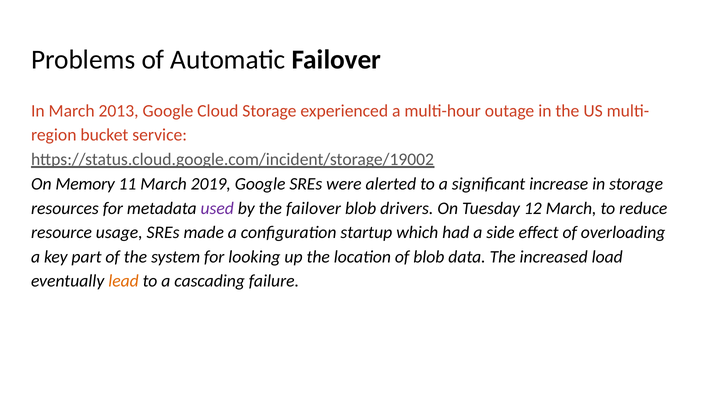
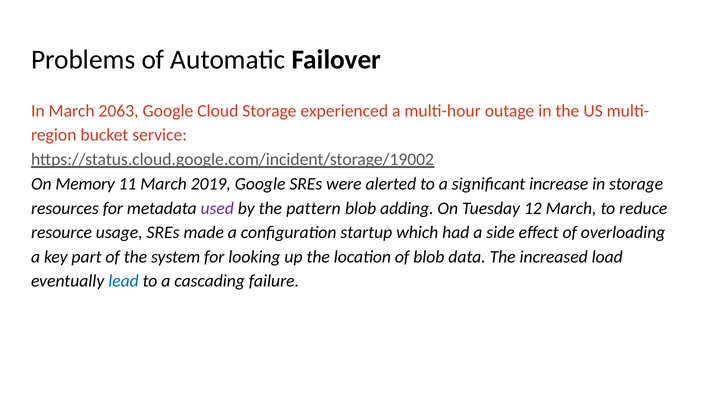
2013: 2013 -> 2063
the failover: failover -> pattern
drivers: drivers -> adding
lead colour: orange -> blue
